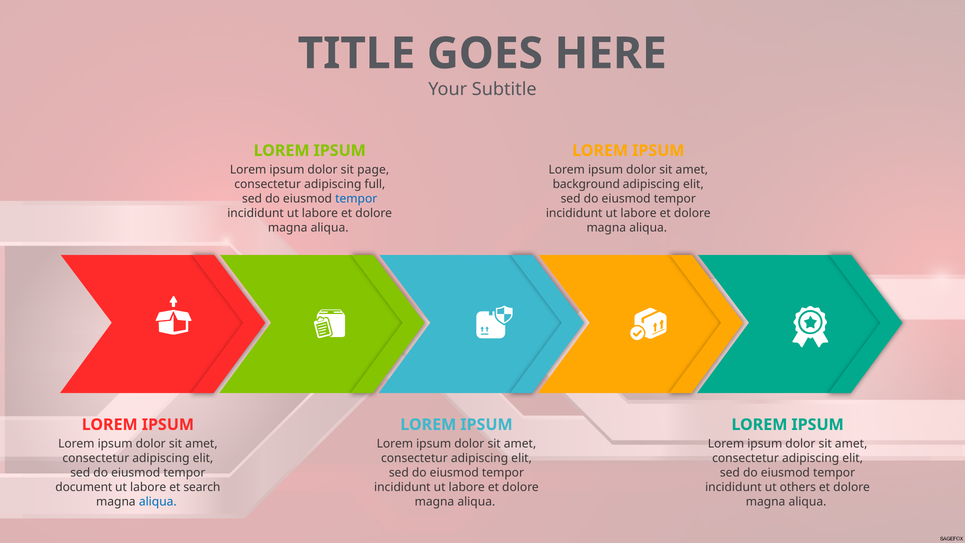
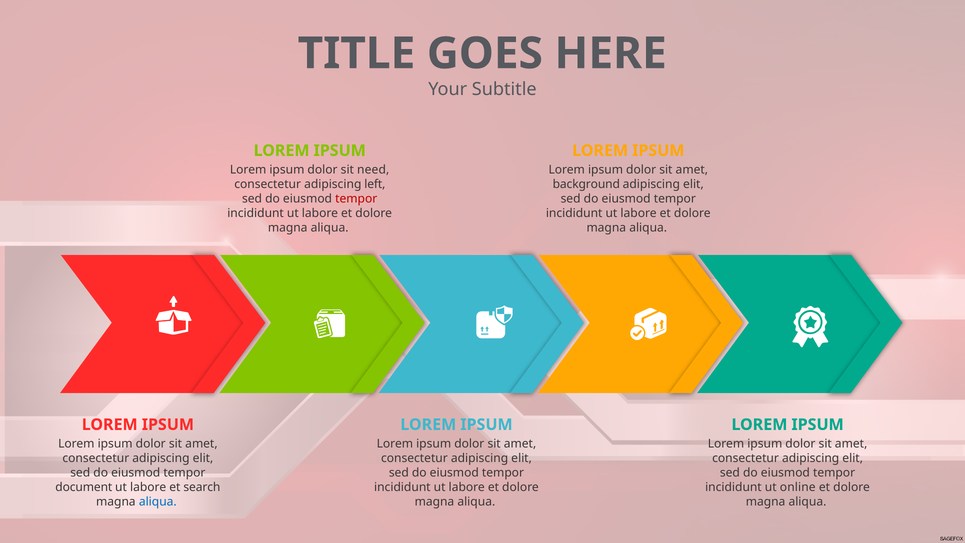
page: page -> need
full: full -> left
tempor at (356, 198) colour: blue -> red
others: others -> online
